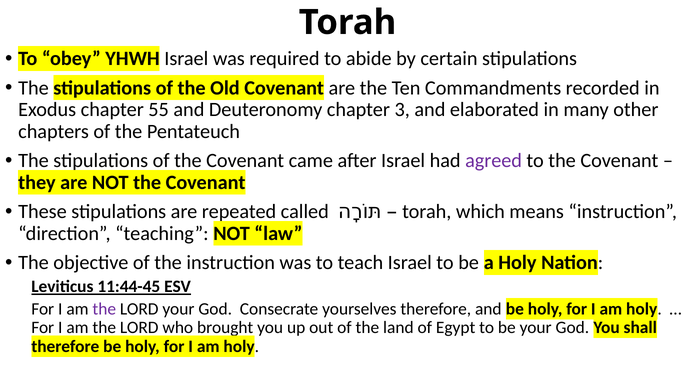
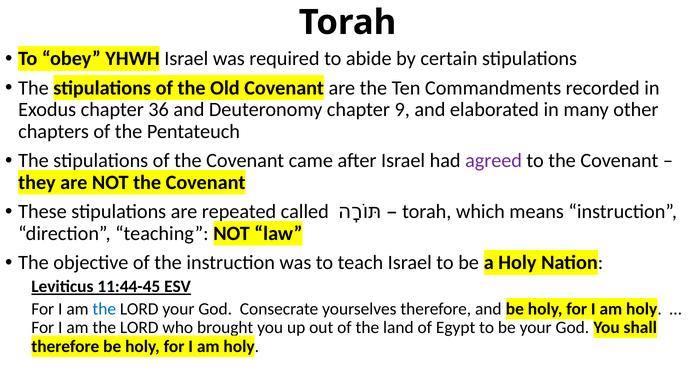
55: 55 -> 36
3: 3 -> 9
the at (104, 309) colour: purple -> blue
